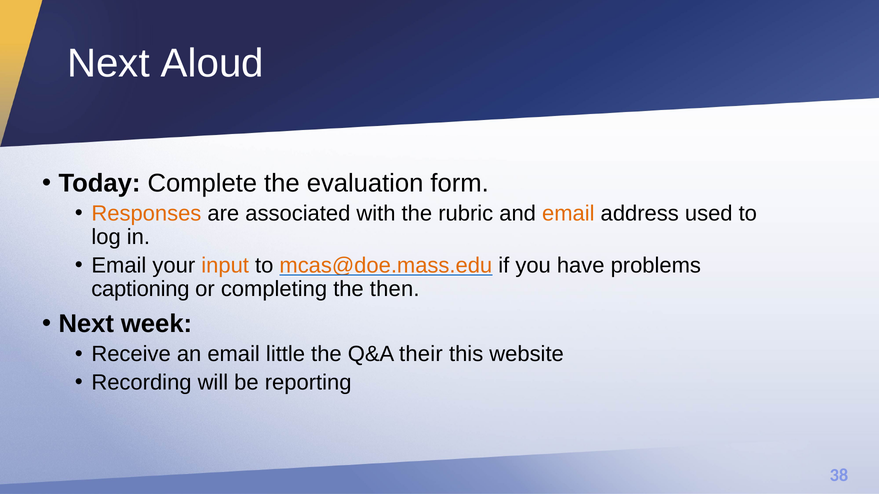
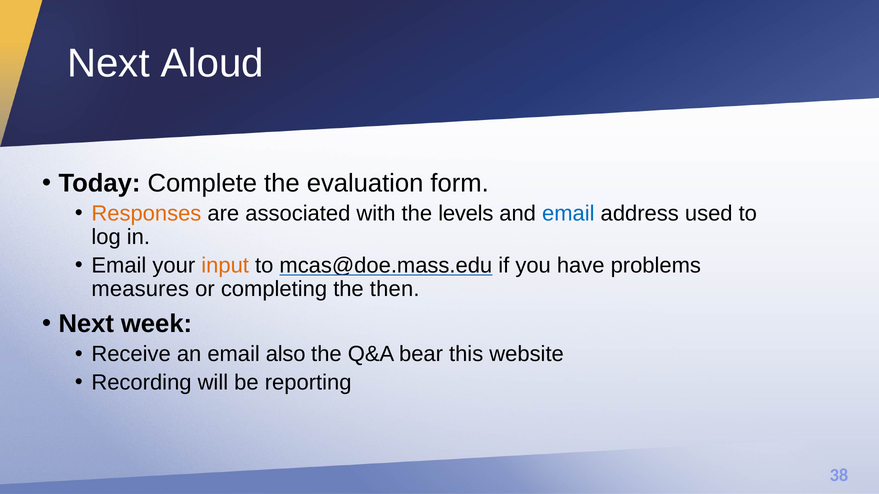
rubric: rubric -> levels
email at (568, 214) colour: orange -> blue
mcas@doe.mass.edu colour: orange -> black
captioning: captioning -> measures
little: little -> also
their: their -> bear
